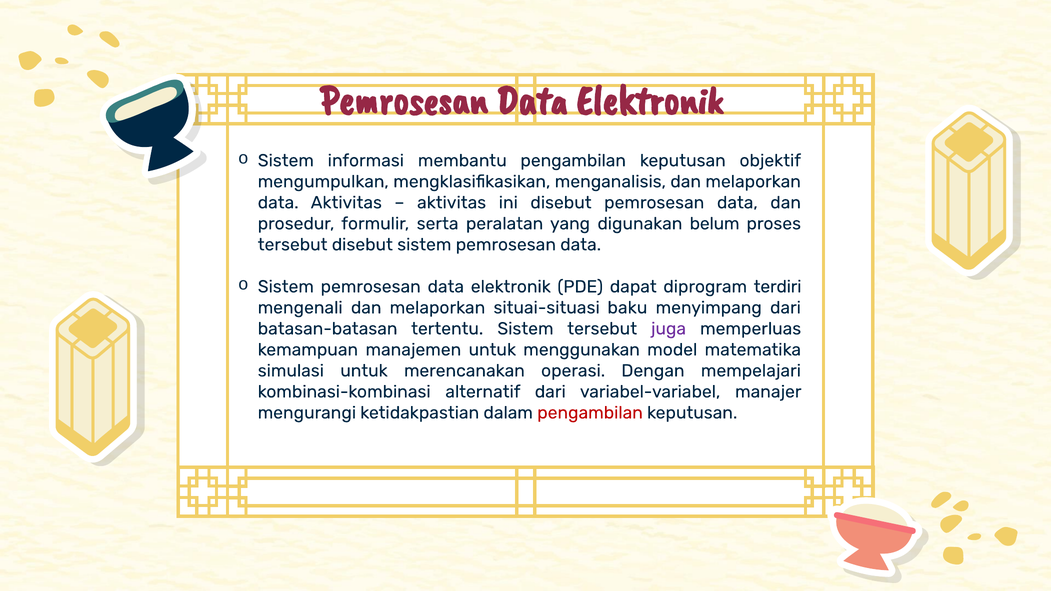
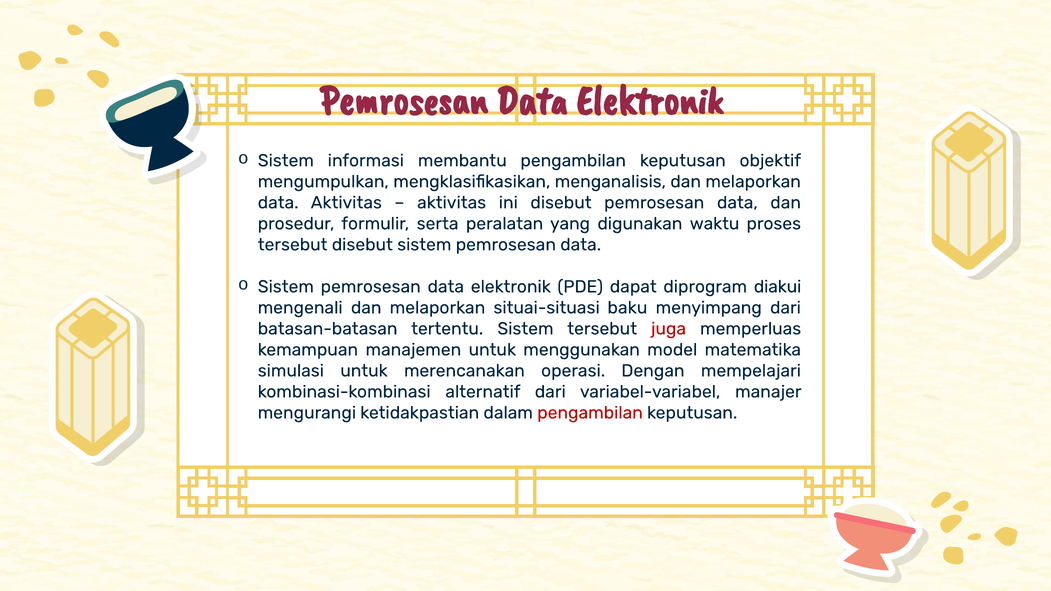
belum: belum -> waktu
terdiri: terdiri -> diakui
juga colour: purple -> red
